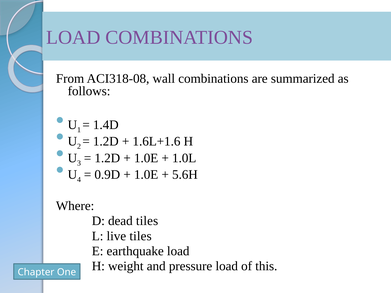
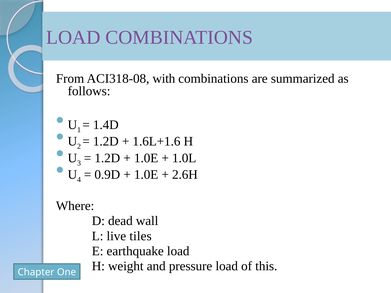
wall: wall -> with
5.6H: 5.6H -> 2.6H
dead tiles: tiles -> wall
